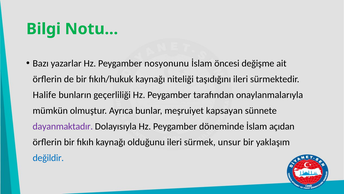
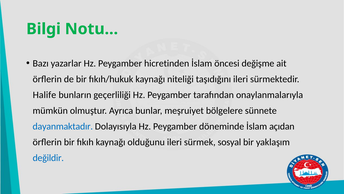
nosyonunu: nosyonunu -> hicretinden
kapsayan: kapsayan -> bölgelere
dayanmaktadır colour: purple -> blue
unsur: unsur -> sosyal
